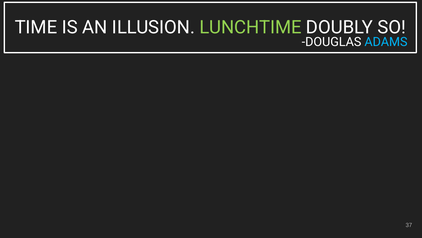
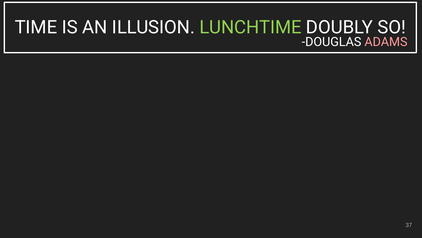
ADAMS colour: light blue -> pink
